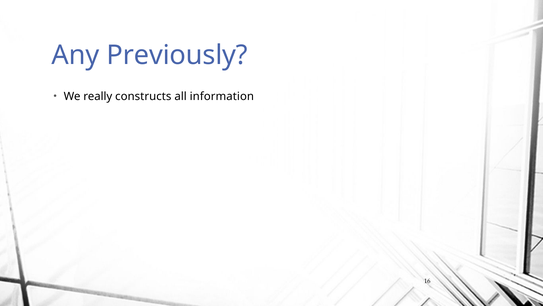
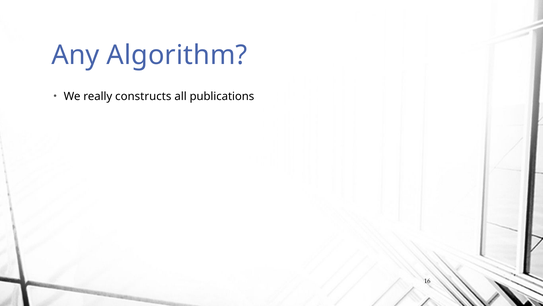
Previously: Previously -> Algorithm
information: information -> publications
